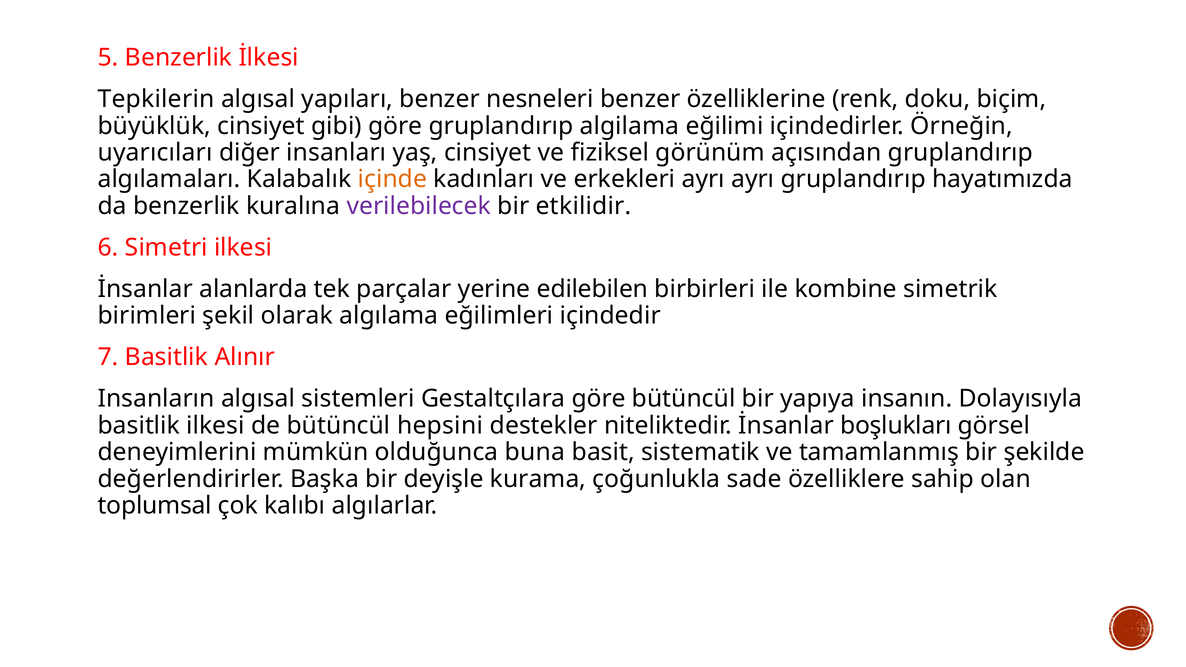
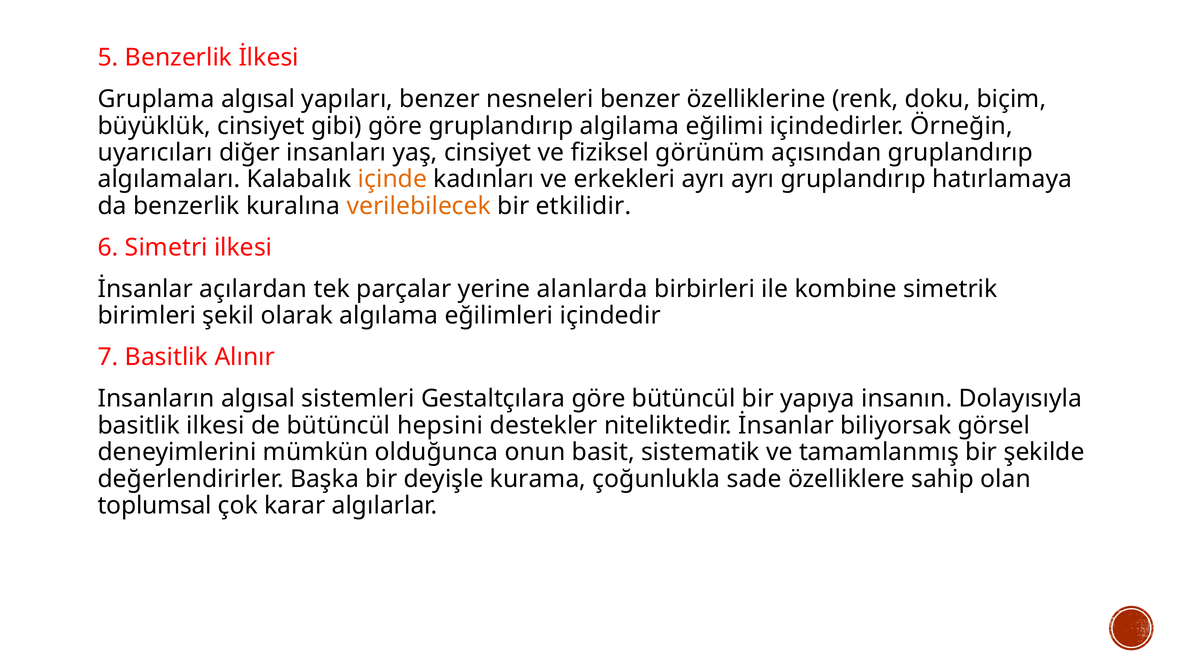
Tepkilerin: Tepkilerin -> Gruplama
hayatımızda: hayatımızda -> hatırlamaya
verilebilecek colour: purple -> orange
alanlarda: alanlarda -> açılardan
edilebilen: edilebilen -> alanlarda
boşlukları: boşlukları -> biliyorsak
buna: buna -> onun
kalıbı: kalıbı -> karar
